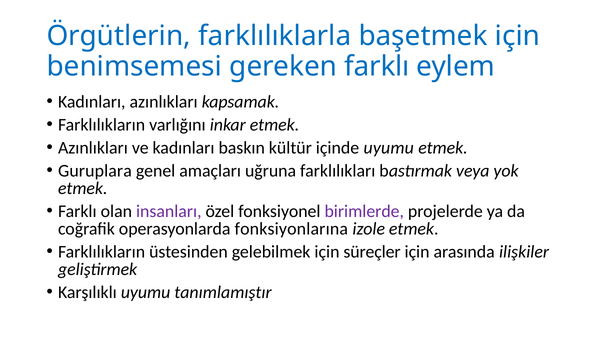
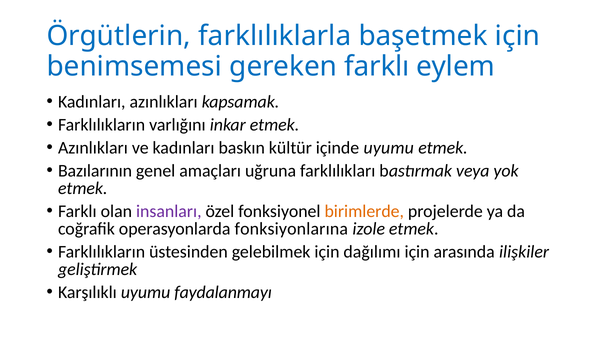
Guruplara: Guruplara -> Bazılarının
birimlerde colour: purple -> orange
süreçler: süreçler -> dağılımı
tanımlamıştır: tanımlamıştır -> faydalanmayı
